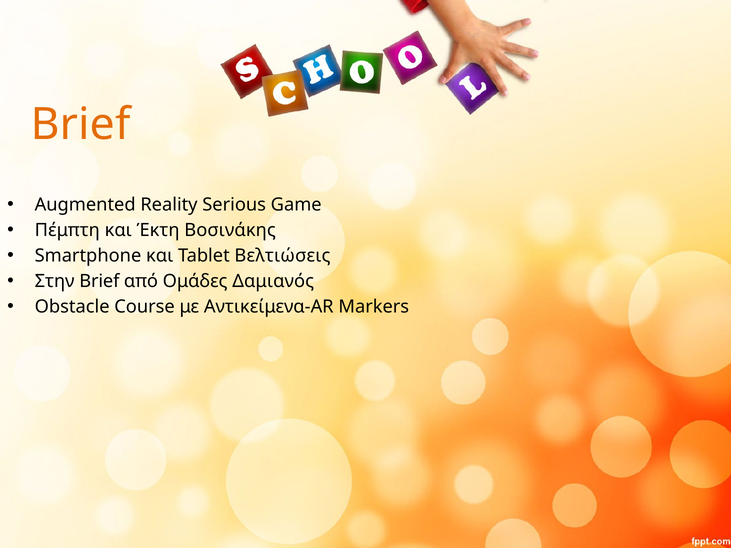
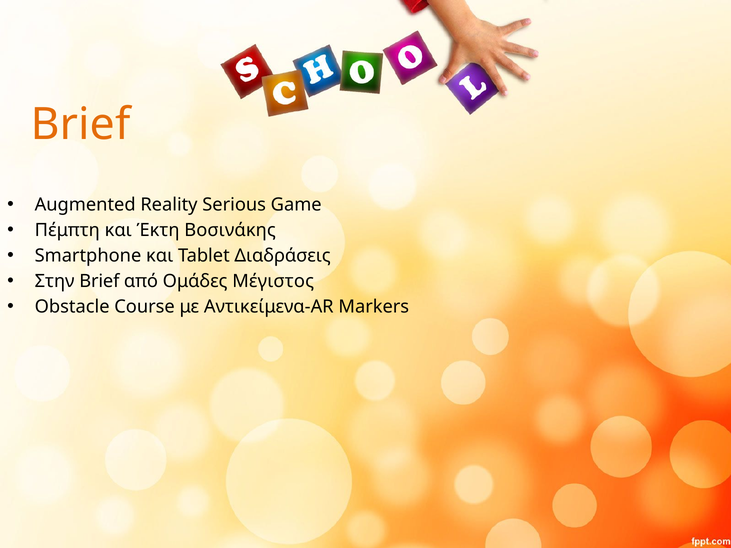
Βελτιώσεις: Βελτιώσεις -> Διαδράσεις
Δαμιανός: Δαμιανός -> Μέγιστος
